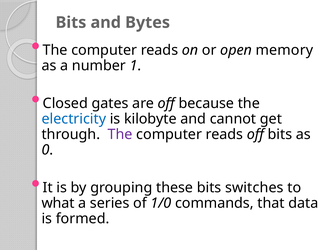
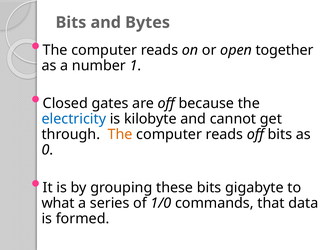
memory: memory -> together
The at (120, 134) colour: purple -> orange
switches: switches -> gigabyte
